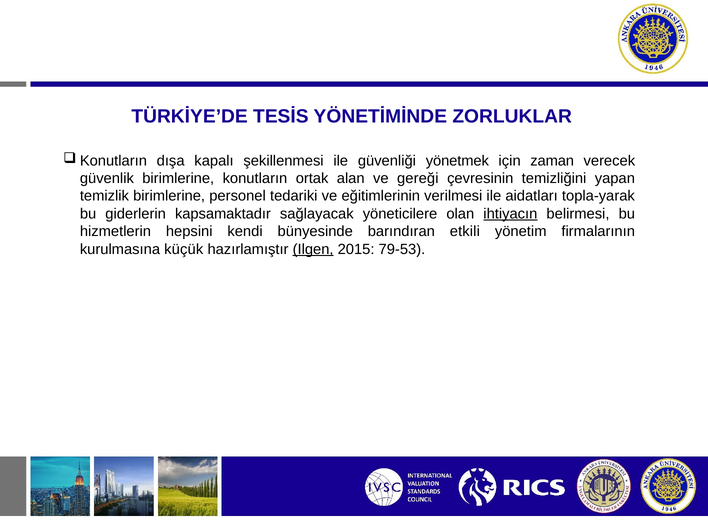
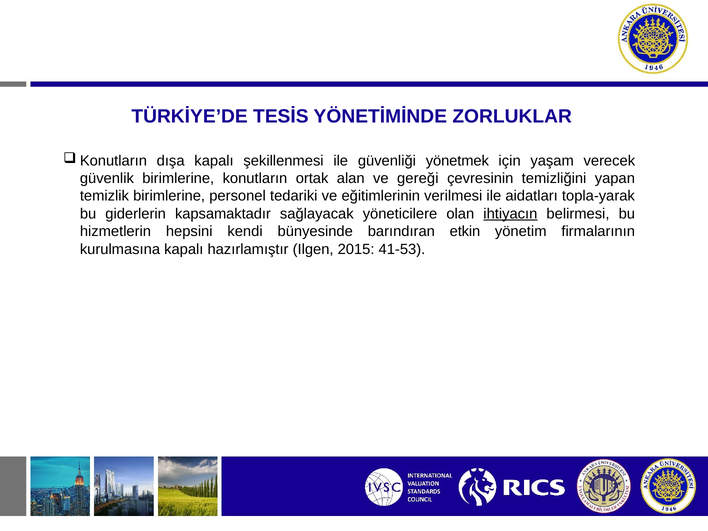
zaman: zaman -> yaşam
etkili: etkili -> etkin
kurulmasına küçük: küçük -> kapalı
Ilgen underline: present -> none
79-53: 79-53 -> 41-53
